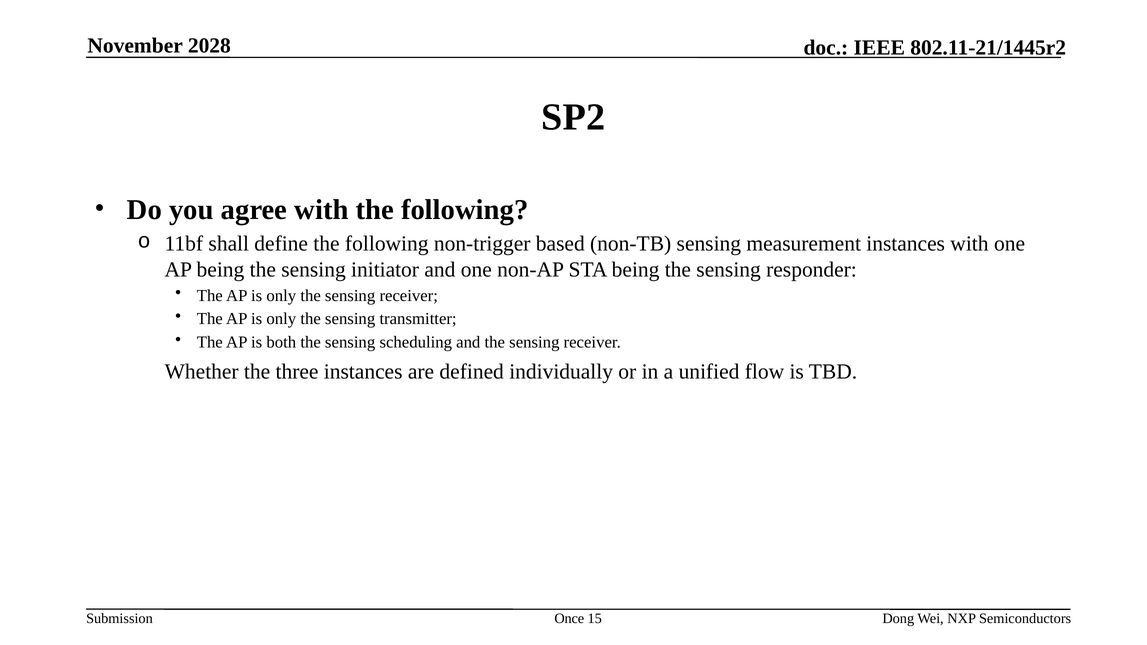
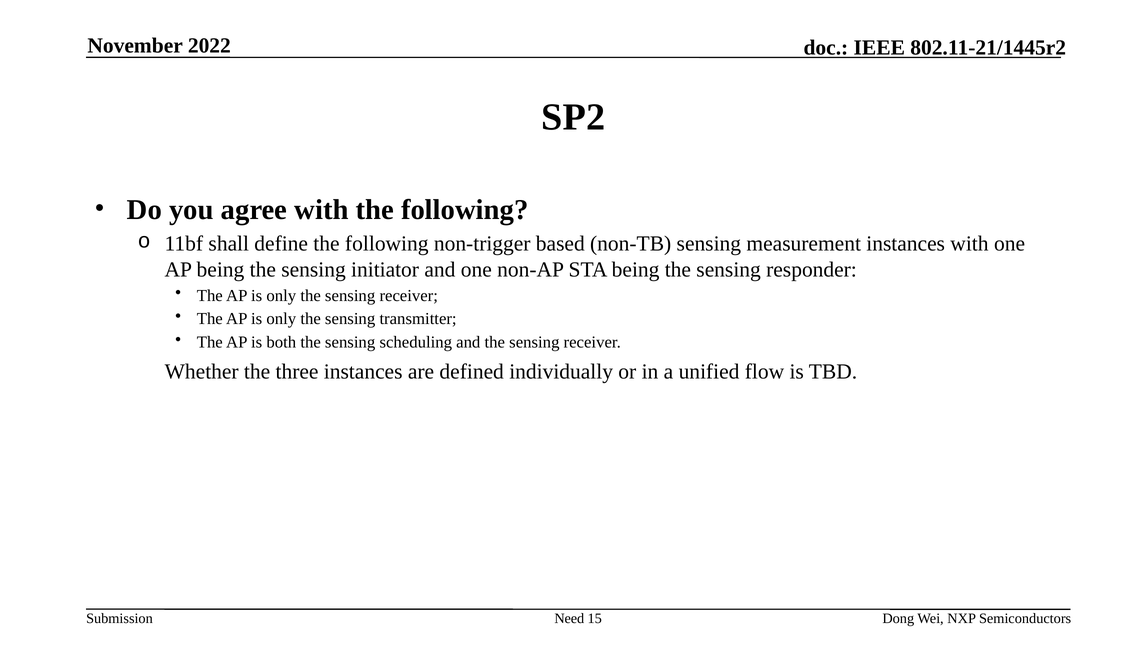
2028: 2028 -> 2022
Once: Once -> Need
